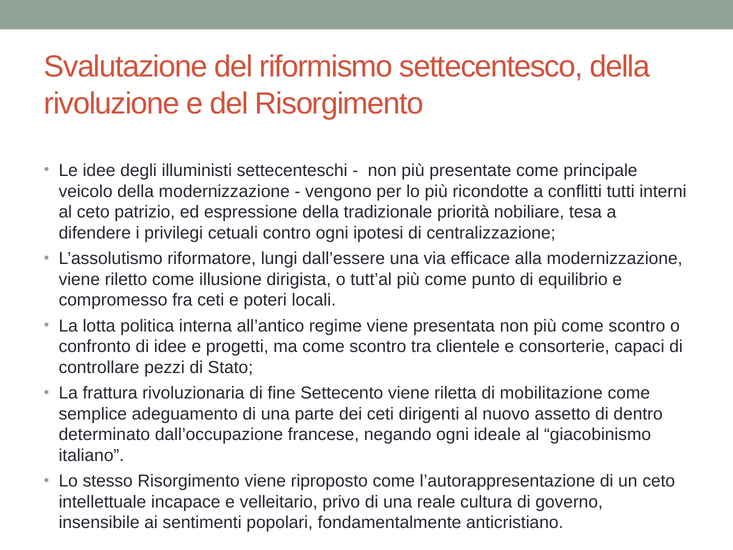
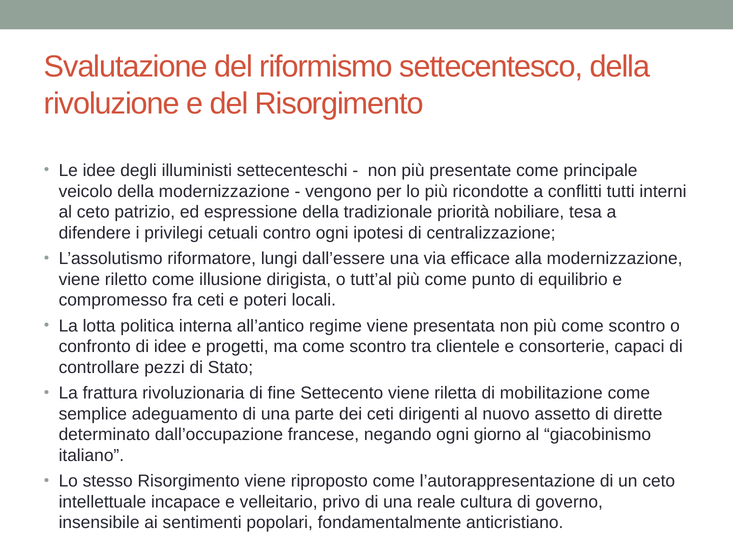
dentro: dentro -> dirette
ideale: ideale -> giorno
